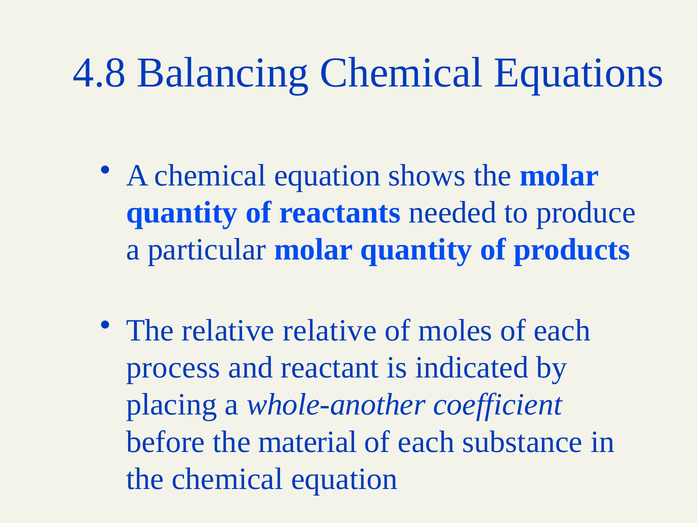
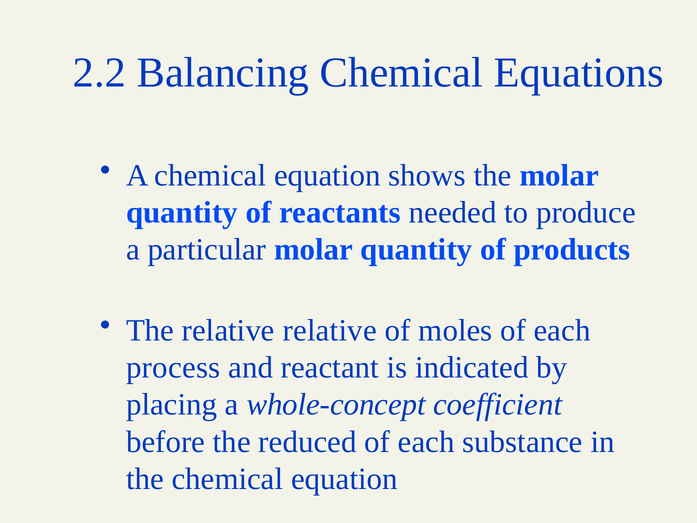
4.8: 4.8 -> 2.2
whole-another: whole-another -> whole-concept
material: material -> reduced
